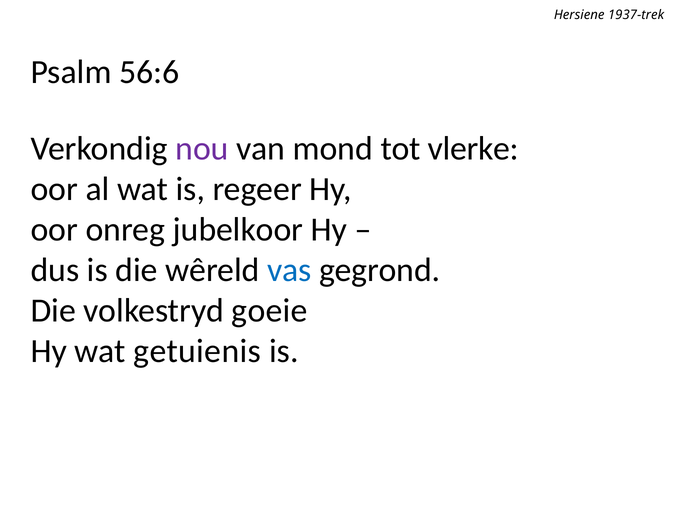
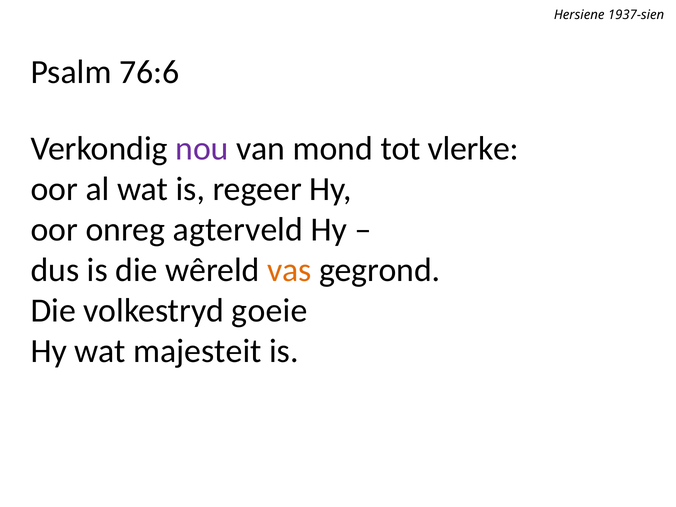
1937-trek: 1937-trek -> 1937-sien
56:6: 56:6 -> 76:6
jubelkoor: jubelkoor -> agterveld
vas colour: blue -> orange
getuienis: getuienis -> majesteit
